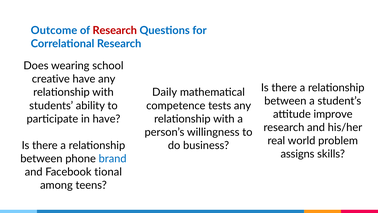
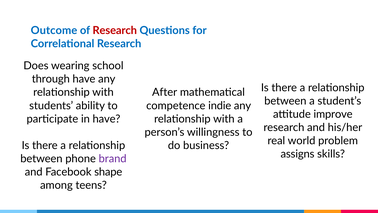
creative: creative -> through
Daily: Daily -> After
tests: tests -> indie
brand colour: blue -> purple
tional: tional -> shape
